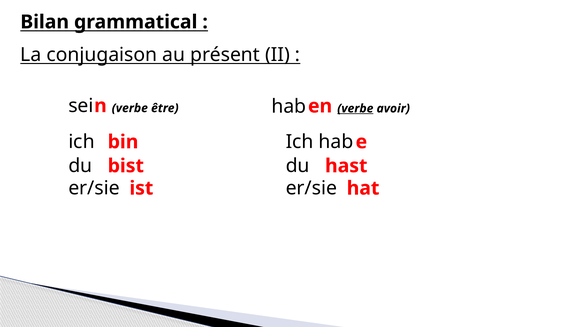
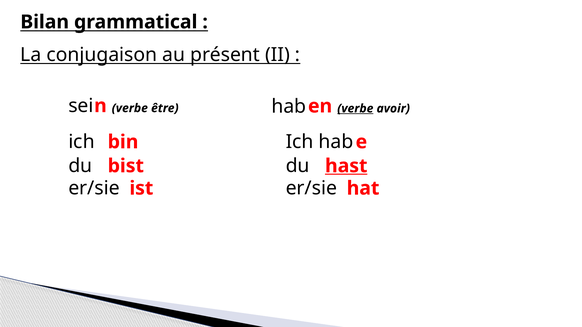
hast underline: none -> present
